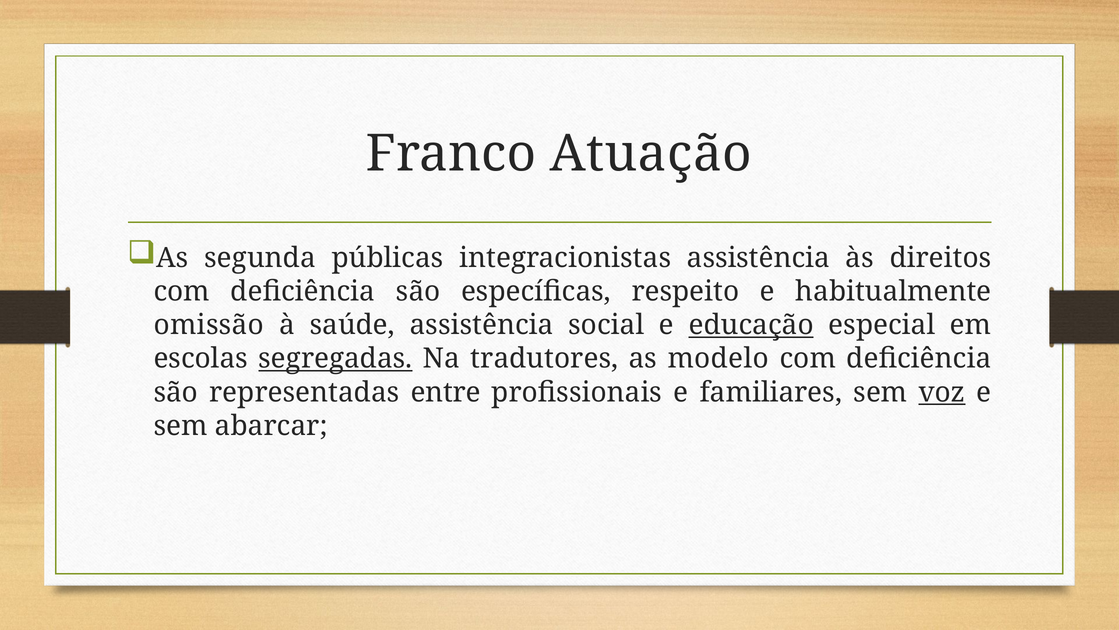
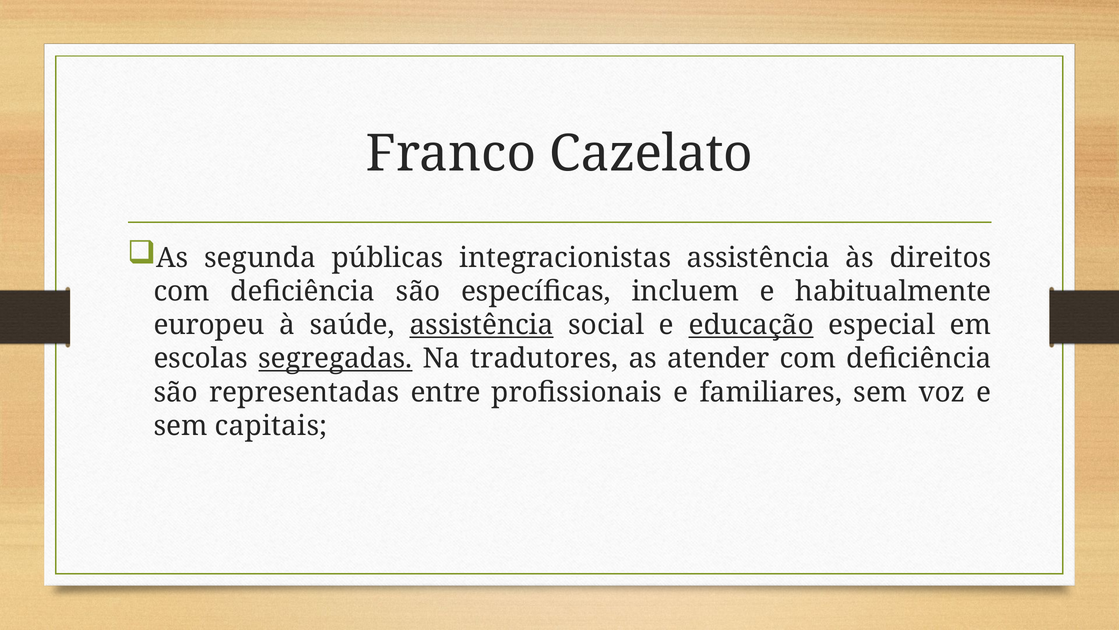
Atuação: Atuação -> Cazelato
respeito: respeito -> incluem
omissão: omissão -> europeu
assistência at (482, 325) underline: none -> present
modelo: modelo -> atender
voz underline: present -> none
abarcar: abarcar -> capitais
